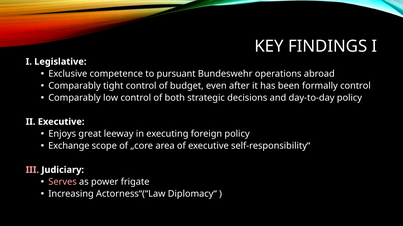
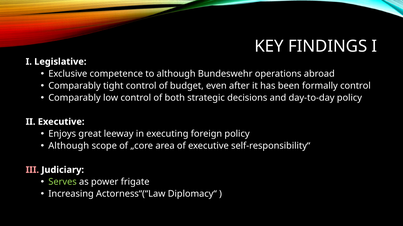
to pursuant: pursuant -> although
Exchange at (69, 146): Exchange -> Although
Serves colour: pink -> light green
